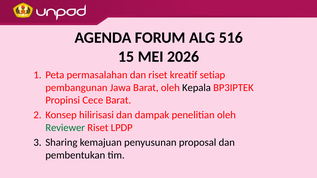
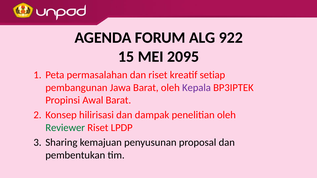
516: 516 -> 922
2026: 2026 -> 2095
Kepala colour: black -> purple
Cece: Cece -> Awal
